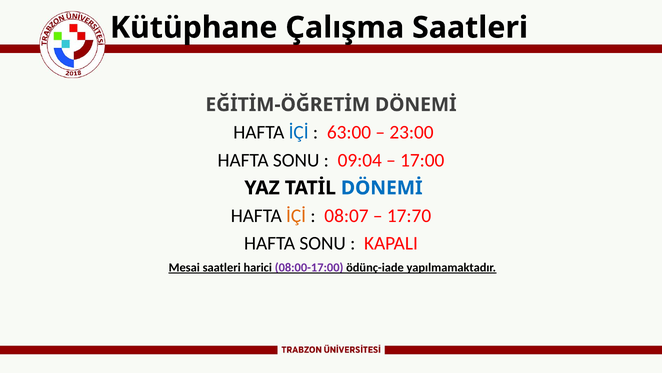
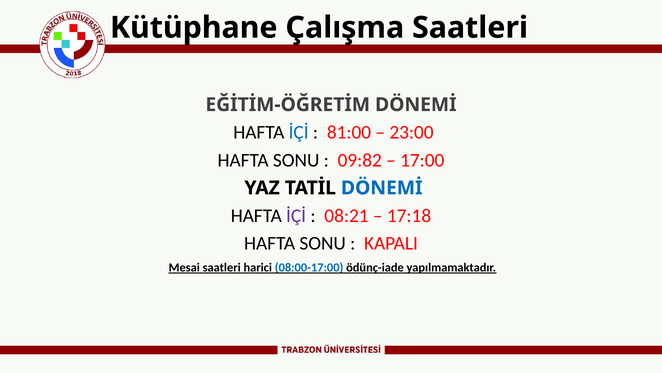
63:00: 63:00 -> 81:00
09:04: 09:04 -> 09:82
İÇİ at (296, 215) colour: orange -> purple
08:07: 08:07 -> 08:21
17:70: 17:70 -> 17:18
08:00-17:00 colour: purple -> blue
